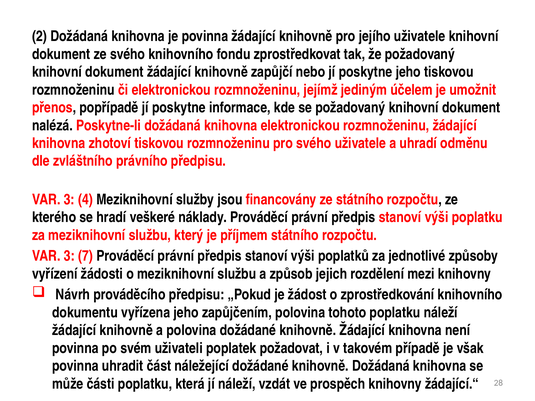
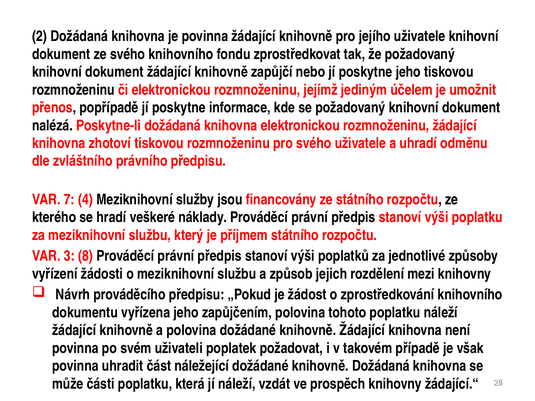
3 at (69, 200): 3 -> 7
7: 7 -> 8
